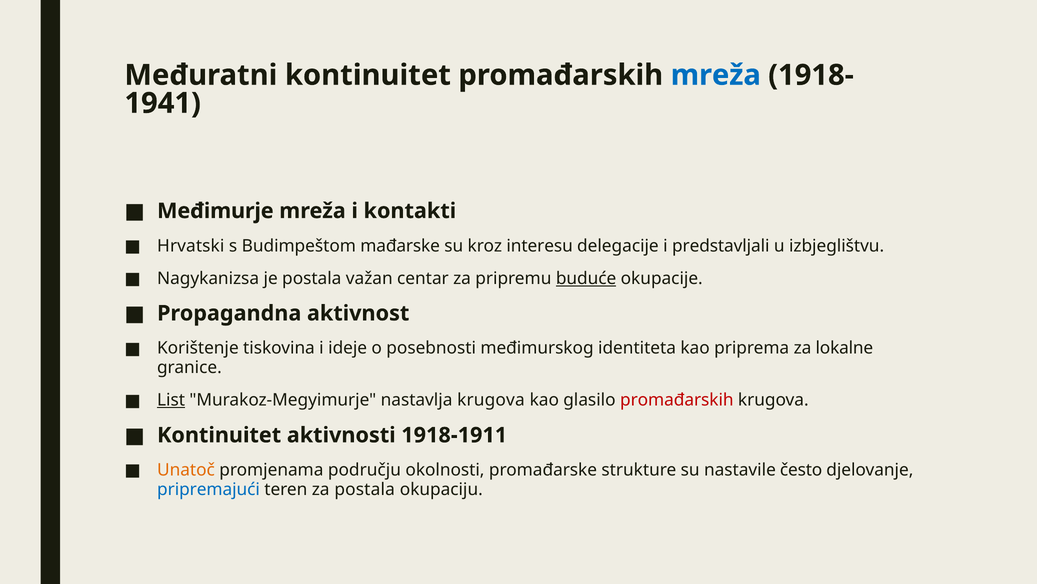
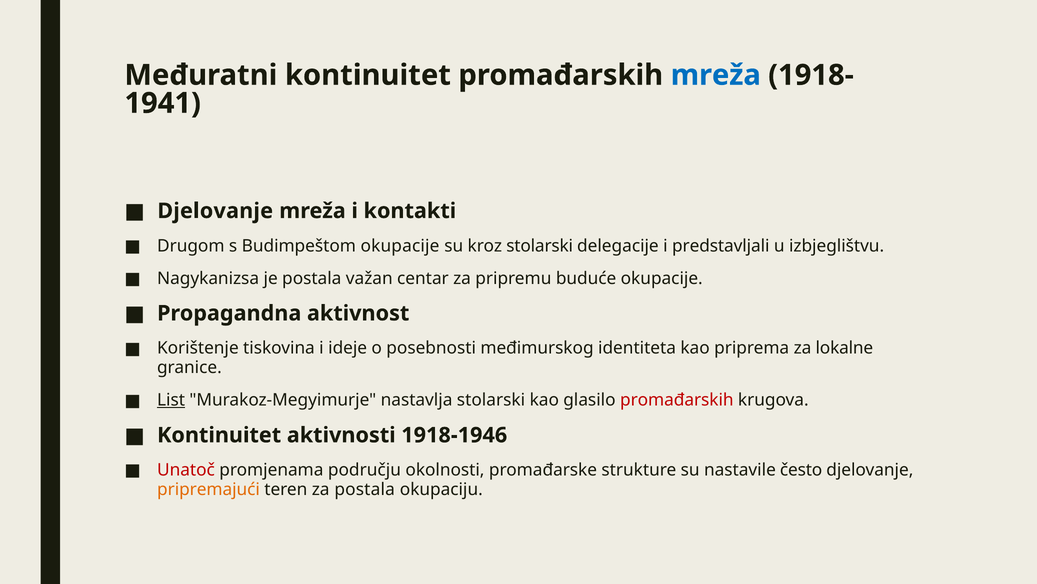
Međimurje at (215, 211): Međimurje -> Djelovanje
Hrvatski: Hrvatski -> Drugom
Budimpeštom mađarske: mađarske -> okupacije
kroz interesu: interesu -> stolarski
buduće underline: present -> none
nastavlja krugova: krugova -> stolarski
1918-1911: 1918-1911 -> 1918-1946
Unatoč colour: orange -> red
pripremajući colour: blue -> orange
